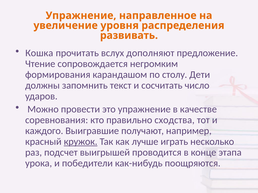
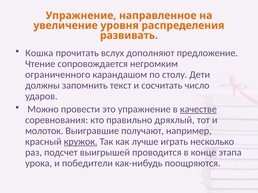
формирования: формирования -> ограниченного
качестве underline: none -> present
сходства: сходства -> дряхлый
каждого: каждого -> молоток
